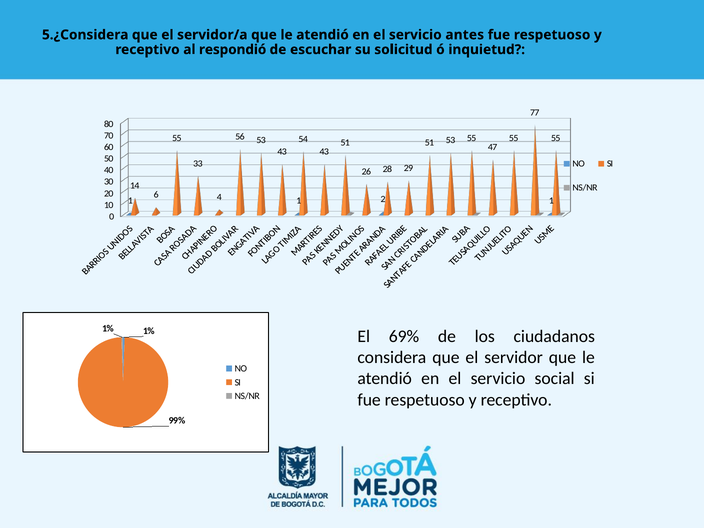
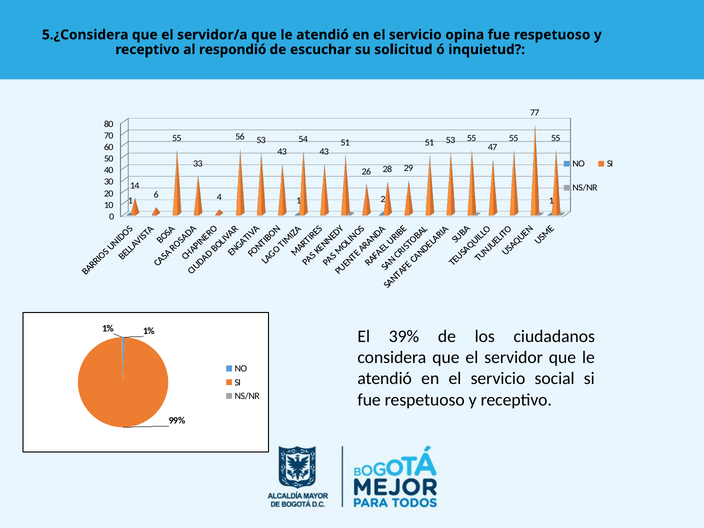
antes: antes -> opina
69%: 69% -> 39%
